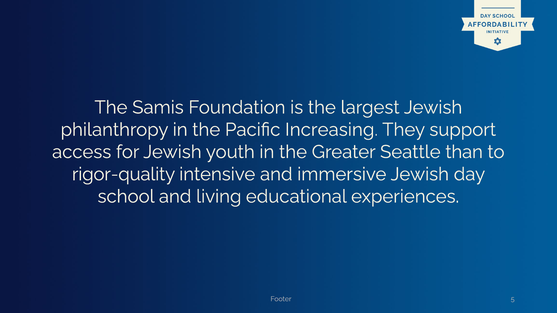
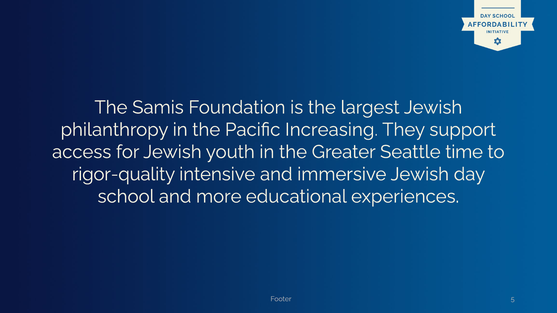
than: than -> time
living: living -> more
